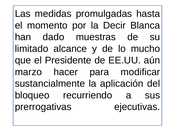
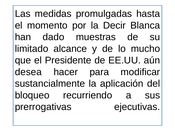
marzo: marzo -> desea
